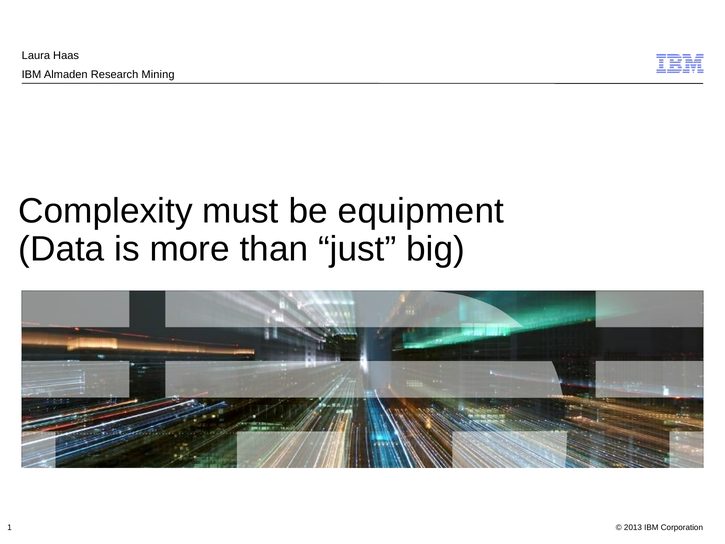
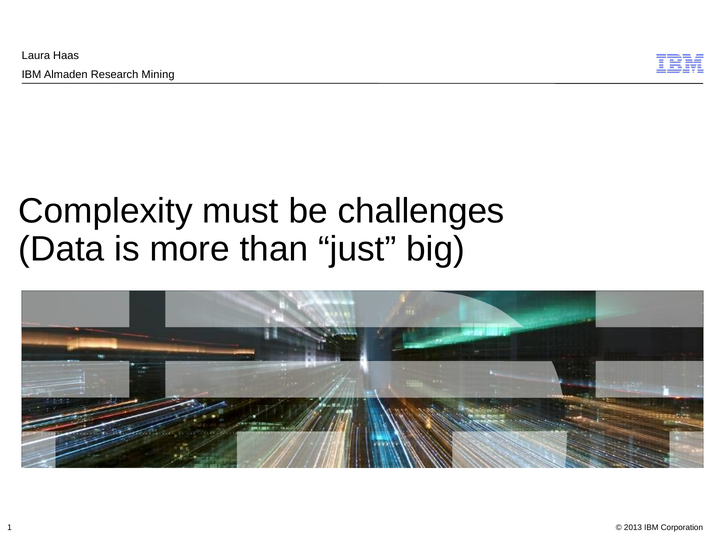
equipment: equipment -> challenges
